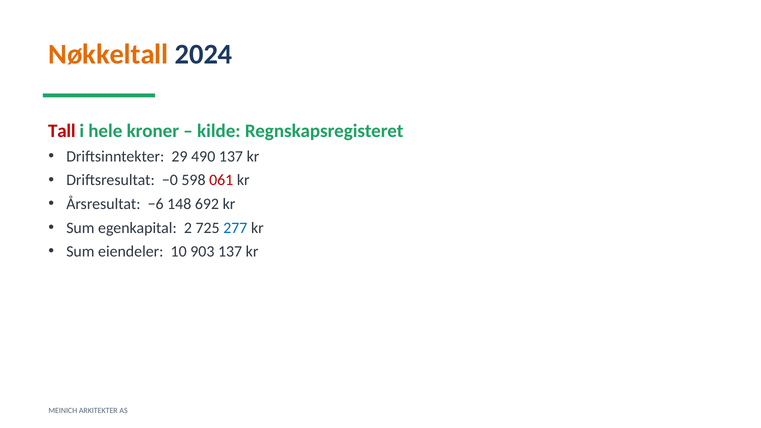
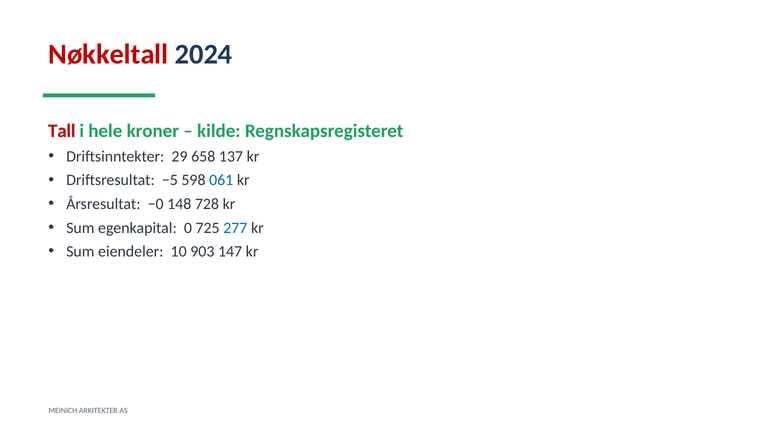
Nøkkeltall colour: orange -> red
490: 490 -> 658
−0: −0 -> −5
061 colour: red -> blue
−6: −6 -> −0
692: 692 -> 728
2: 2 -> 0
903 137: 137 -> 147
